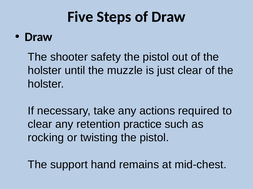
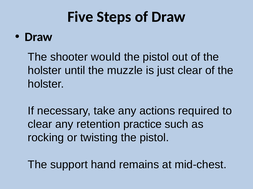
safety: safety -> would
